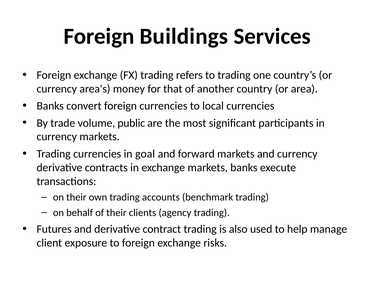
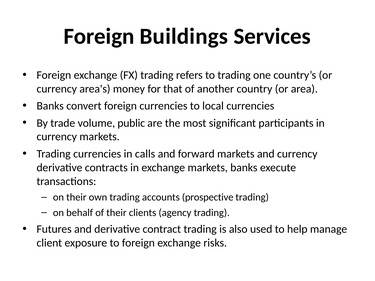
goal: goal -> calls
benchmark: benchmark -> prospective
